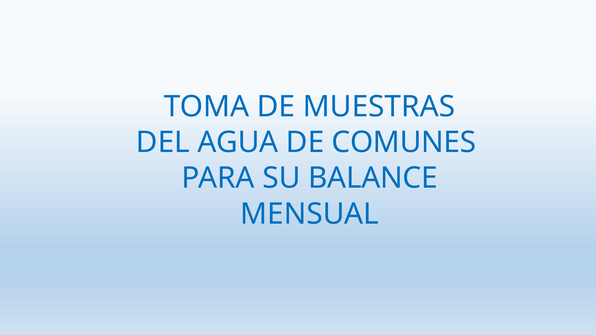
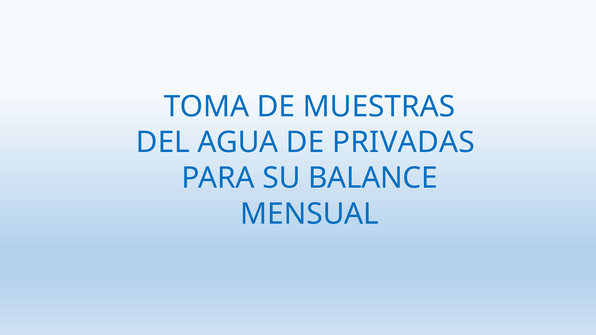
COMUNES: COMUNES -> PRIVADAS
